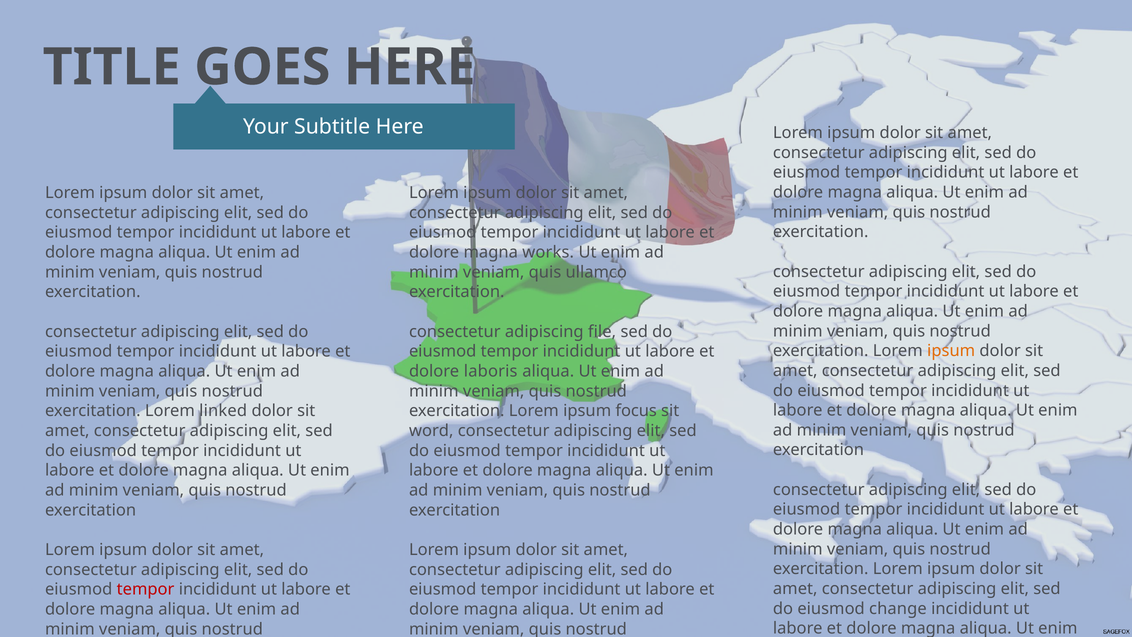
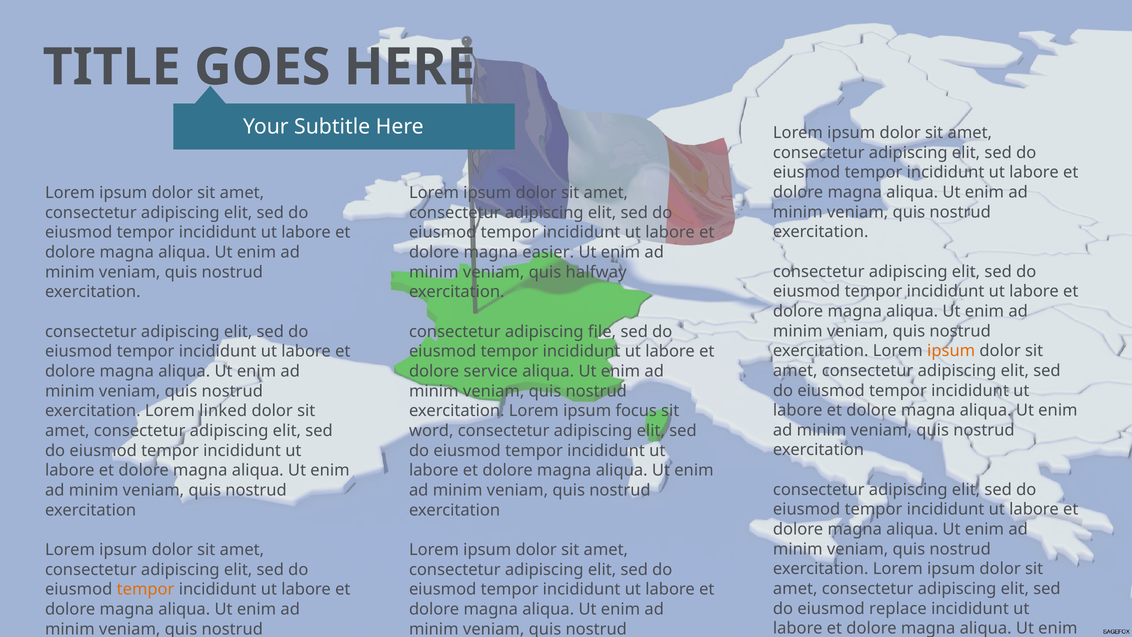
works: works -> easier
ullamco: ullamco -> halfway
laboris: laboris -> service
tempor at (146, 589) colour: red -> orange
change: change -> replace
